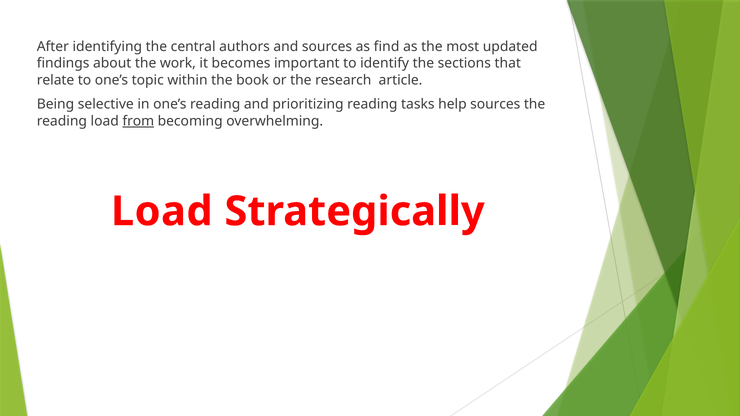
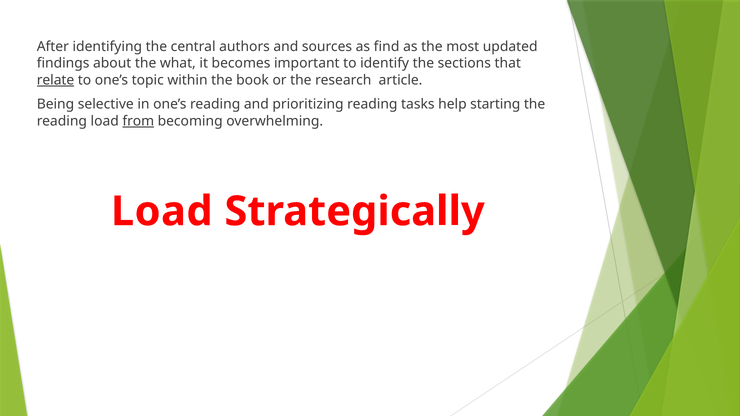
work: work -> what
relate underline: none -> present
help sources: sources -> starting
